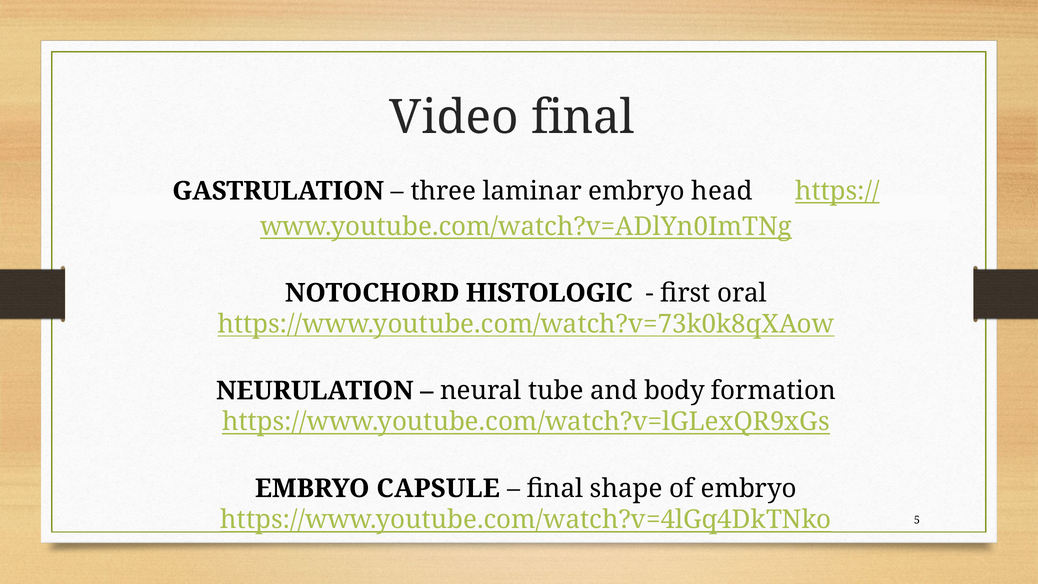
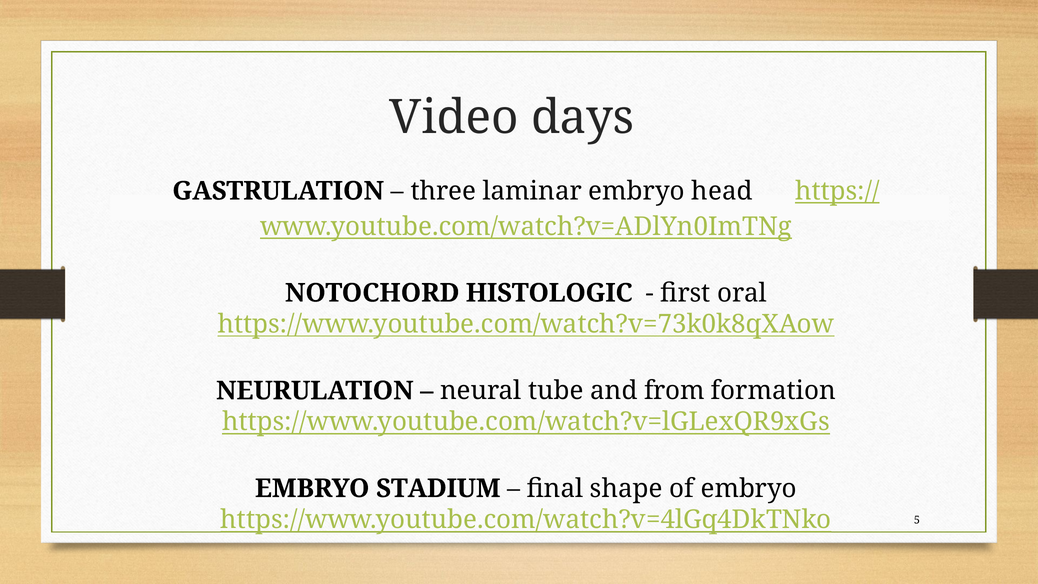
Video final: final -> days
body: body -> from
CAPSULE: CAPSULE -> STADIUM
